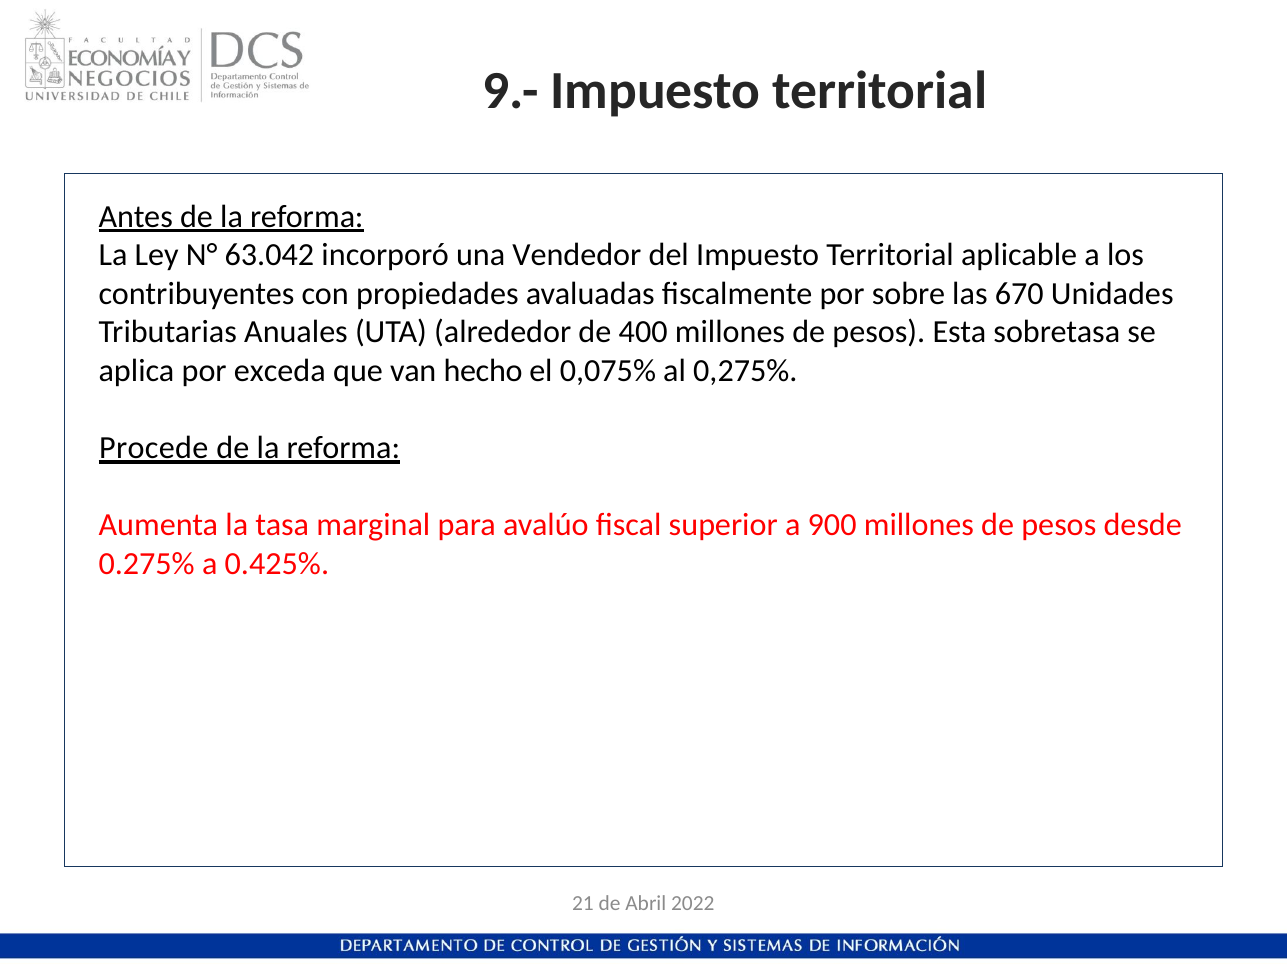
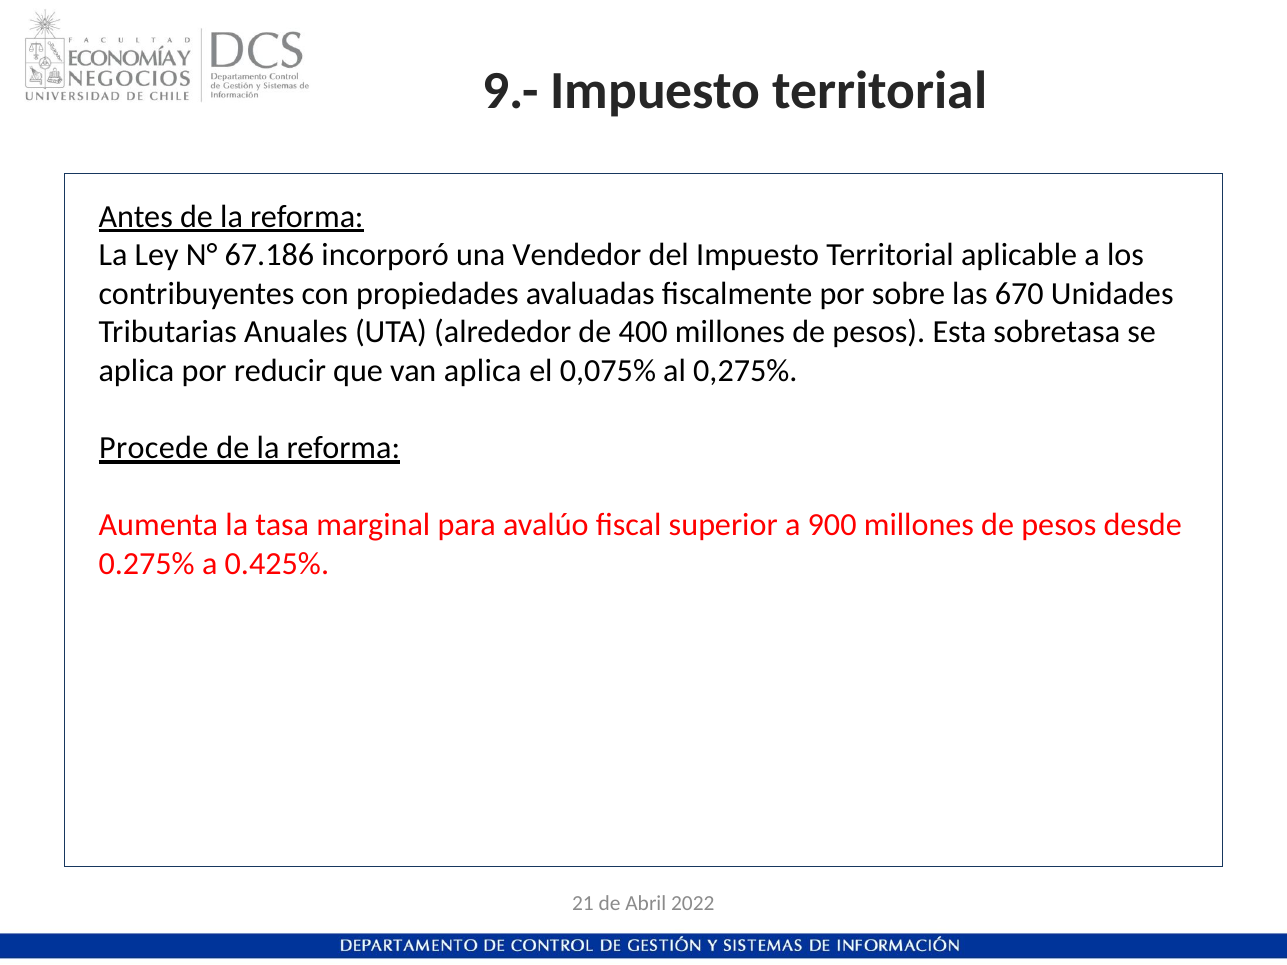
63.042: 63.042 -> 67.186
exceda: exceda -> reducir
van hecho: hecho -> aplica
